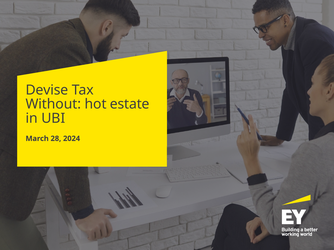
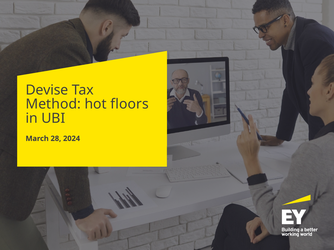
Without: Without -> Method
estate: estate -> floors
